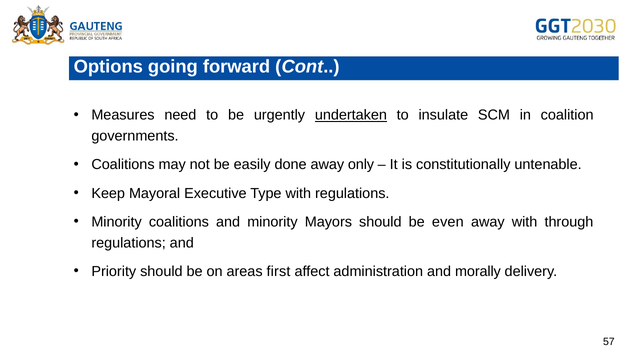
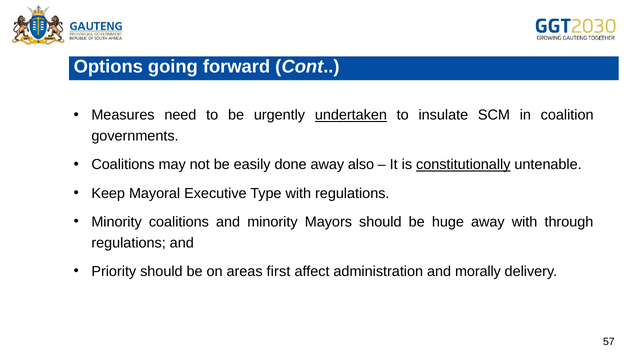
only: only -> also
constitutionally underline: none -> present
even: even -> huge
